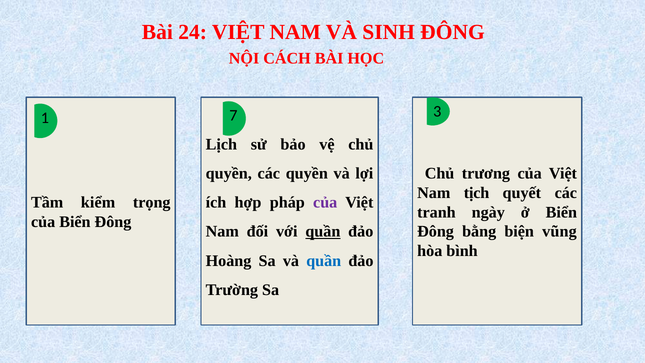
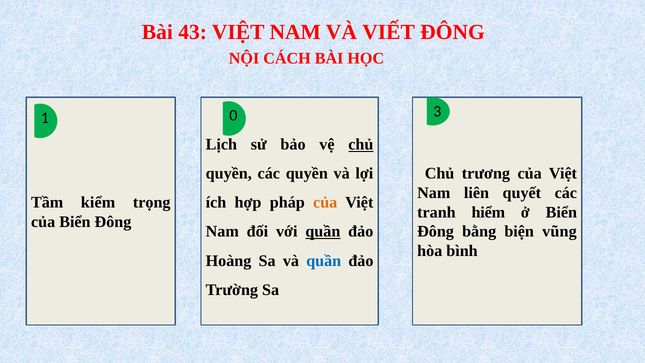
24: 24 -> 43
SINH: SINH -> VIẾT
7: 7 -> 0
chủ at (361, 144) underline: none -> present
tịch: tịch -> liên
của at (325, 202) colour: purple -> orange
ngày: ngày -> hiểm
